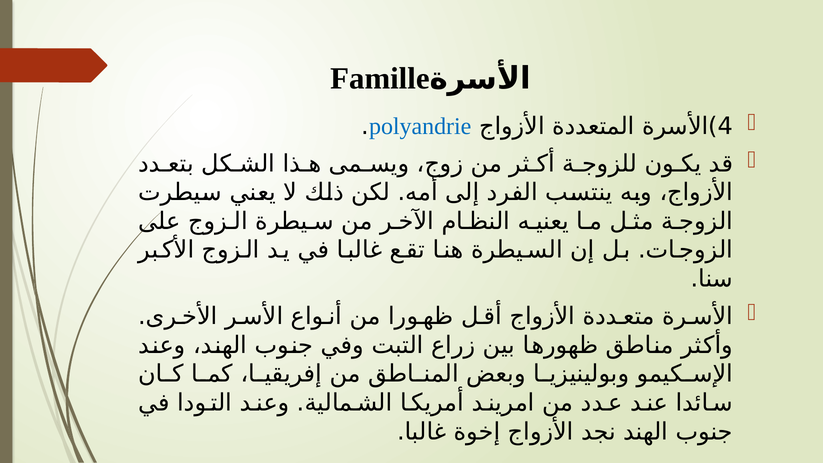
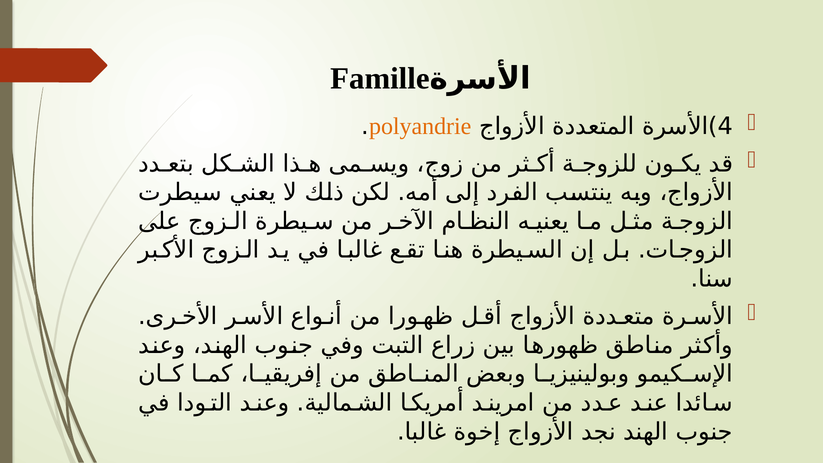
polyandrie colour: blue -> orange
